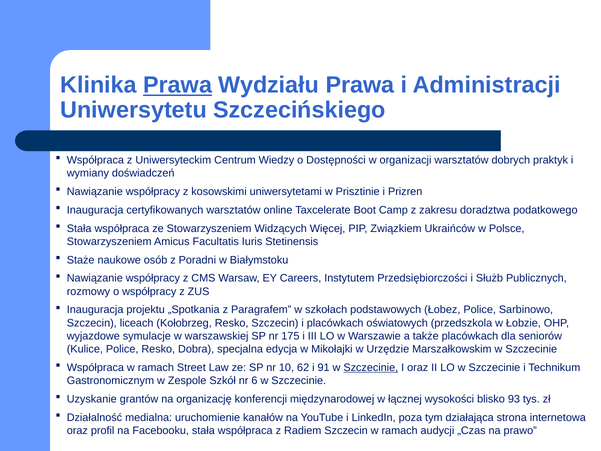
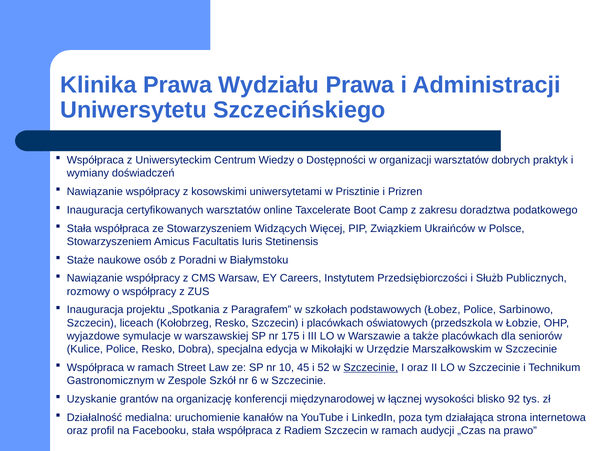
Prawa at (178, 85) underline: present -> none
62: 62 -> 45
91: 91 -> 52
93: 93 -> 92
